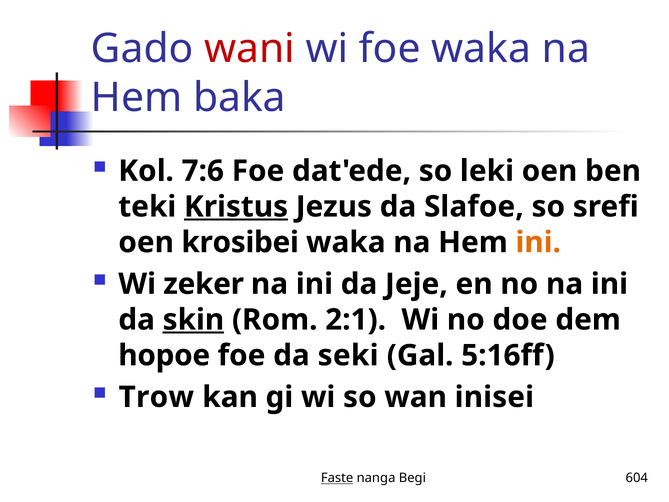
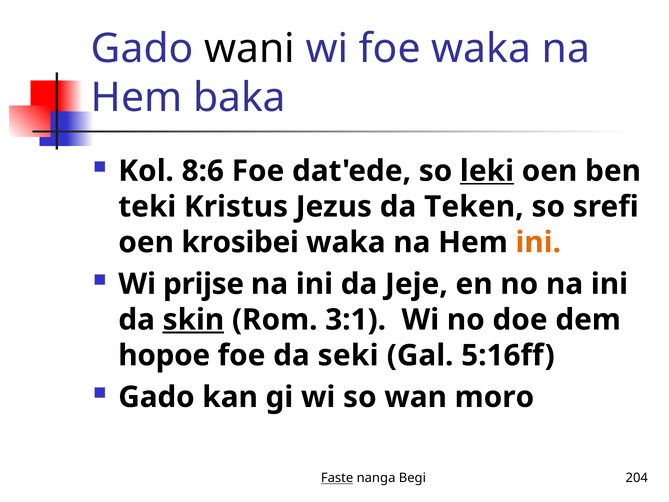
wani colour: red -> black
7:6: 7:6 -> 8:6
leki underline: none -> present
Kristus underline: present -> none
Slafoe: Slafoe -> Teken
zeker: zeker -> prijse
2:1: 2:1 -> 3:1
Trow at (156, 397): Trow -> Gado
inisei: inisei -> moro
604: 604 -> 204
